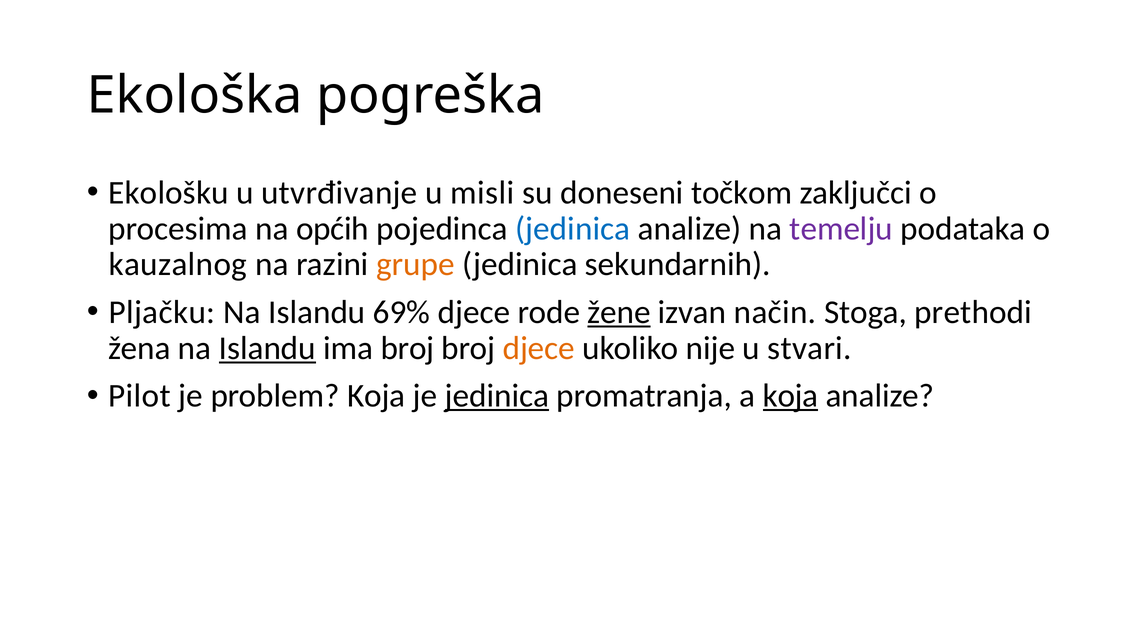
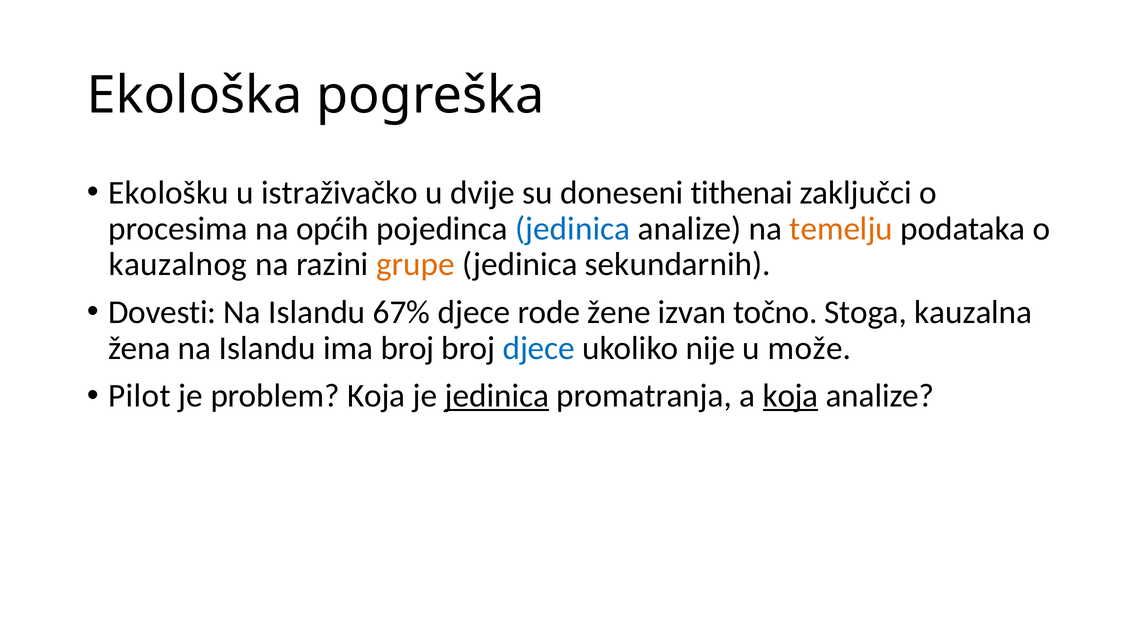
utvrđivanje: utvrđivanje -> istraživačko
misli: misli -> dvije
točkom: točkom -> tithenai
temelju colour: purple -> orange
Pljačku: Pljačku -> Dovesti
69%: 69% -> 67%
žene underline: present -> none
način: način -> točno
prethodi: prethodi -> kauzalna
Islandu at (267, 348) underline: present -> none
djece at (539, 348) colour: orange -> blue
stvari: stvari -> može
